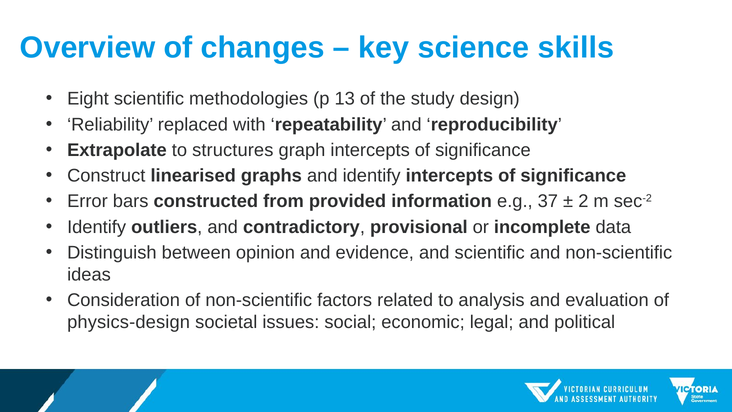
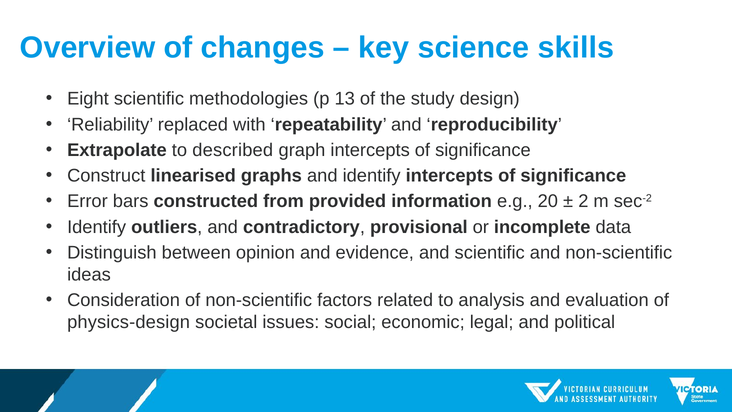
structures: structures -> described
37: 37 -> 20
